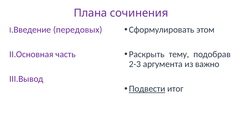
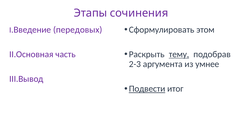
Плана: Плана -> Этапы
тему underline: none -> present
важно: важно -> умнее
